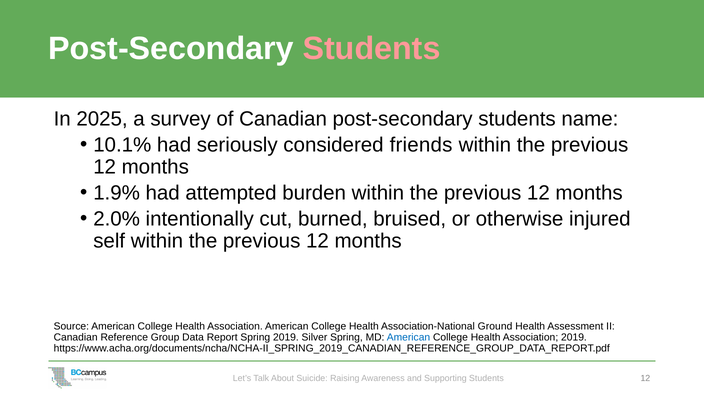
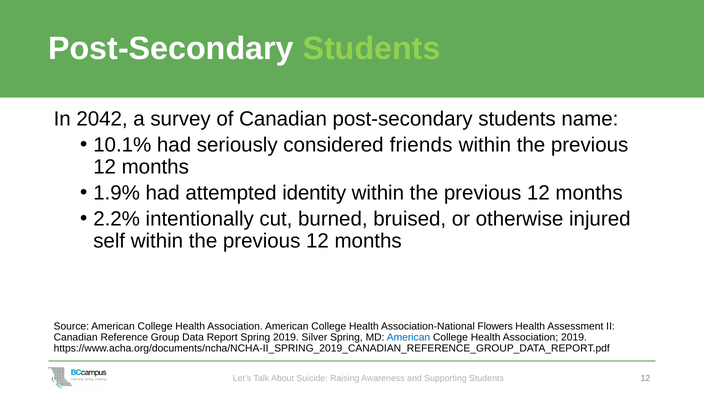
Students at (372, 49) colour: pink -> light green
2025: 2025 -> 2042
burden: burden -> identity
2.0%: 2.0% -> 2.2%
Ground: Ground -> Flowers
